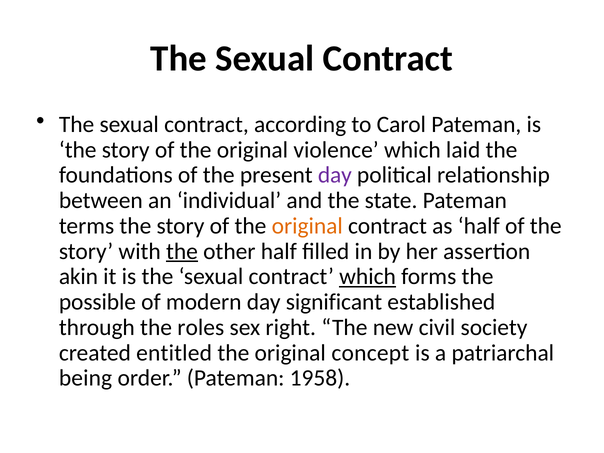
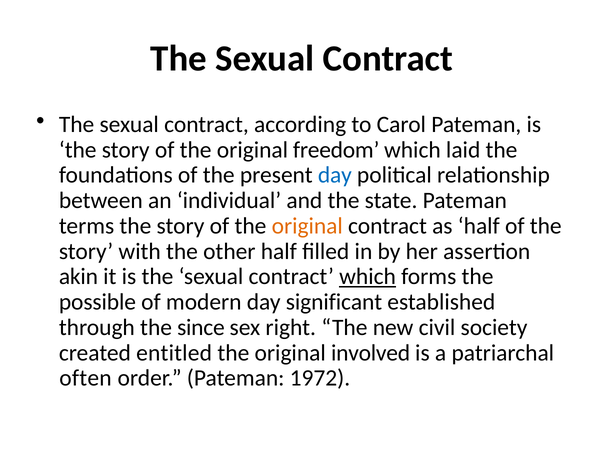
violence: violence -> freedom
day at (335, 175) colour: purple -> blue
the at (182, 251) underline: present -> none
roles: roles -> since
concept: concept -> involved
being: being -> often
1958: 1958 -> 1972
